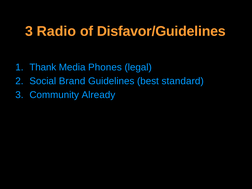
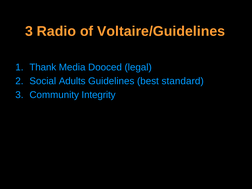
Disfavor/Guidelines: Disfavor/Guidelines -> Voltaire/Guidelines
Phones: Phones -> Dooced
Brand: Brand -> Adults
Already: Already -> Integrity
